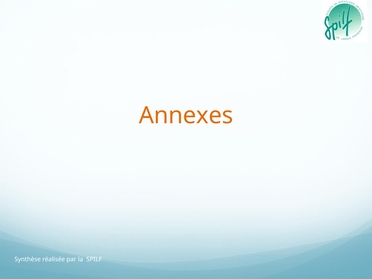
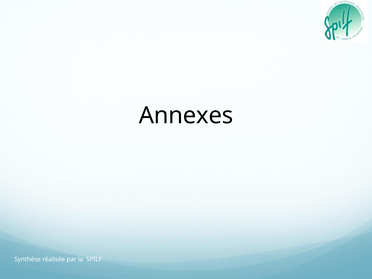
Annexes colour: orange -> black
